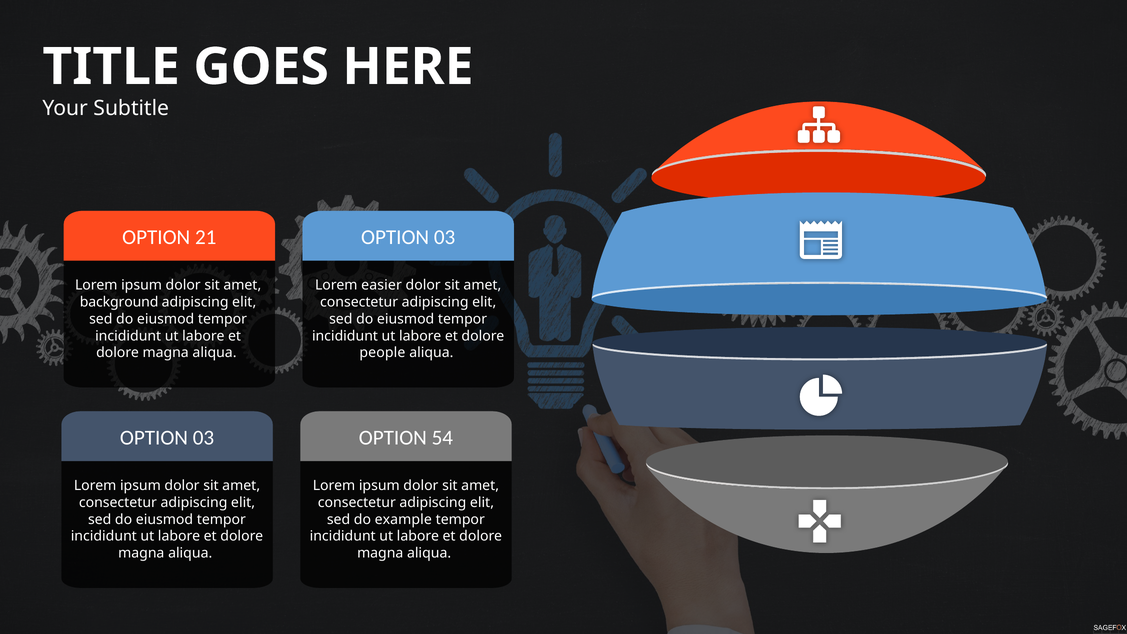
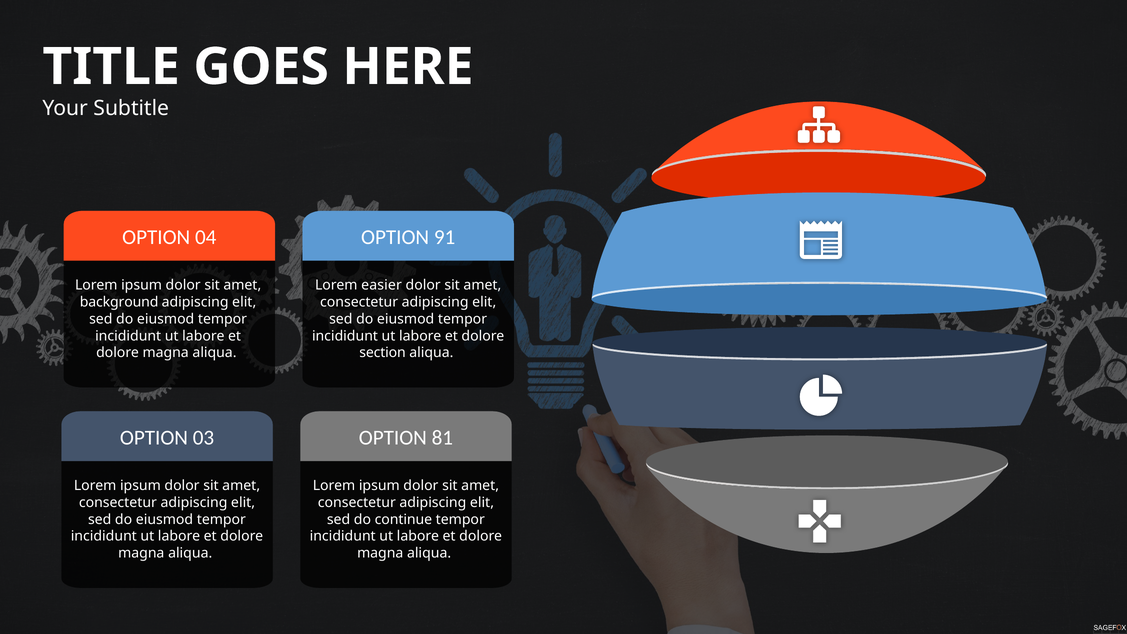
21: 21 -> 04
03 at (445, 237): 03 -> 91
people: people -> section
54: 54 -> 81
example: example -> continue
